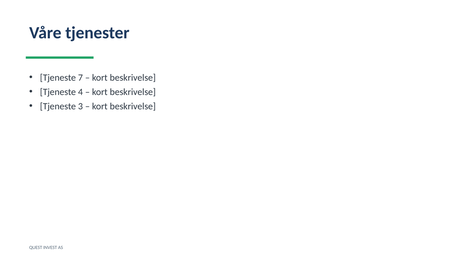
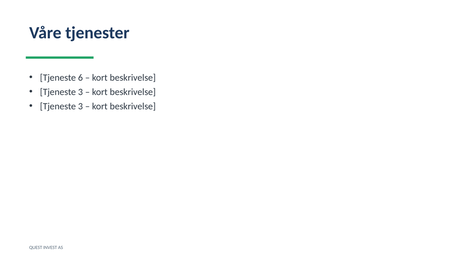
7: 7 -> 6
4 at (80, 92): 4 -> 3
